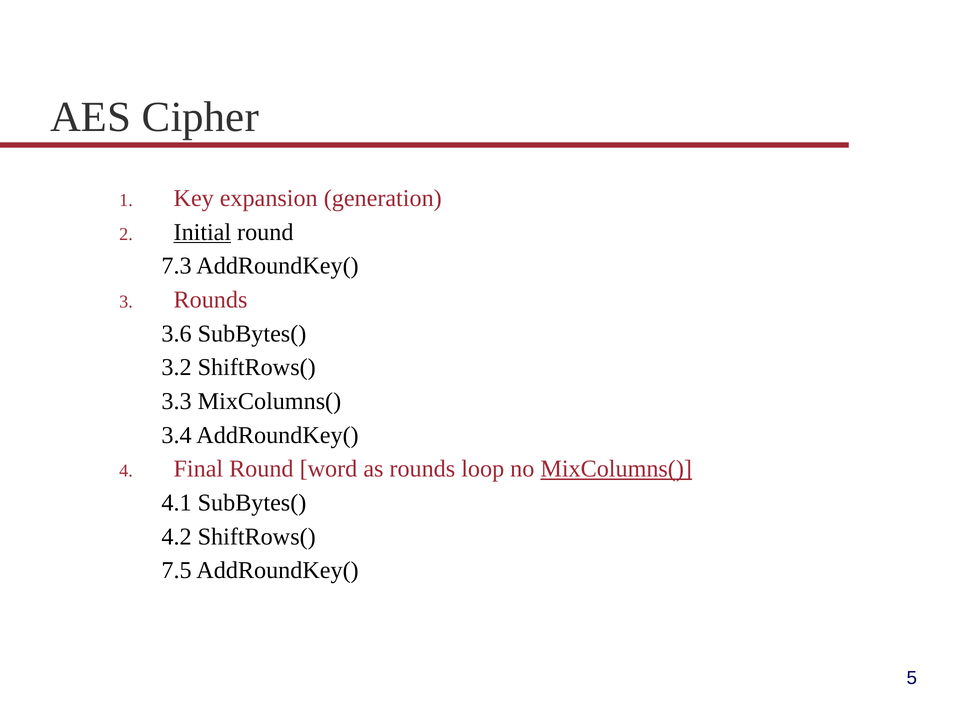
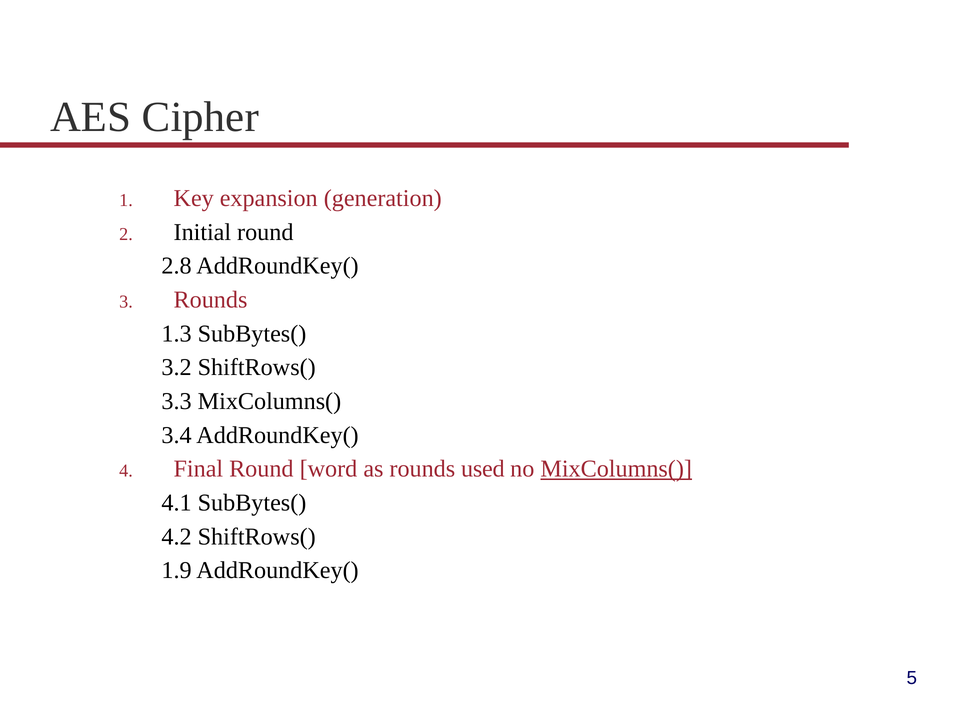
Initial underline: present -> none
7.3: 7.3 -> 2.8
3.6: 3.6 -> 1.3
loop: loop -> used
7.5: 7.5 -> 1.9
